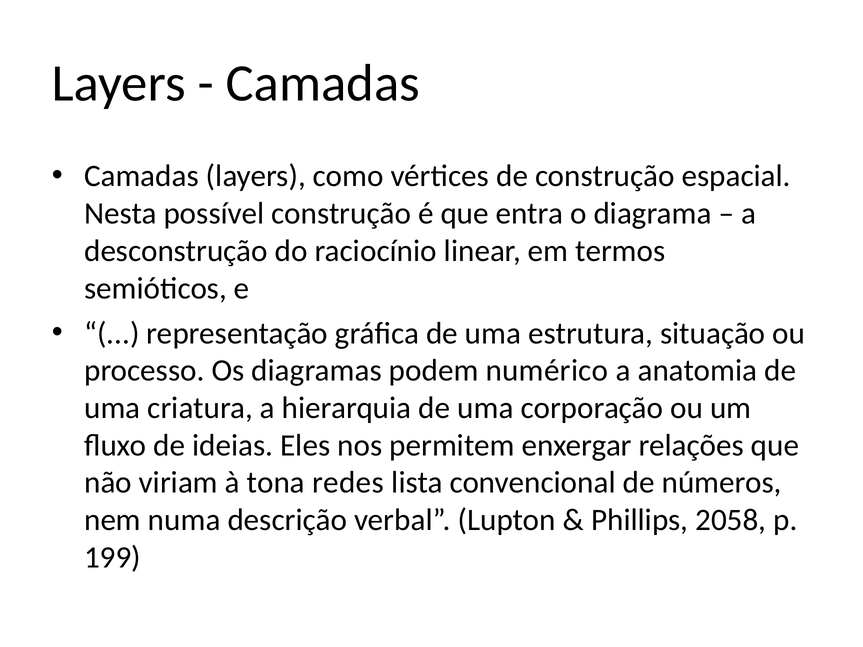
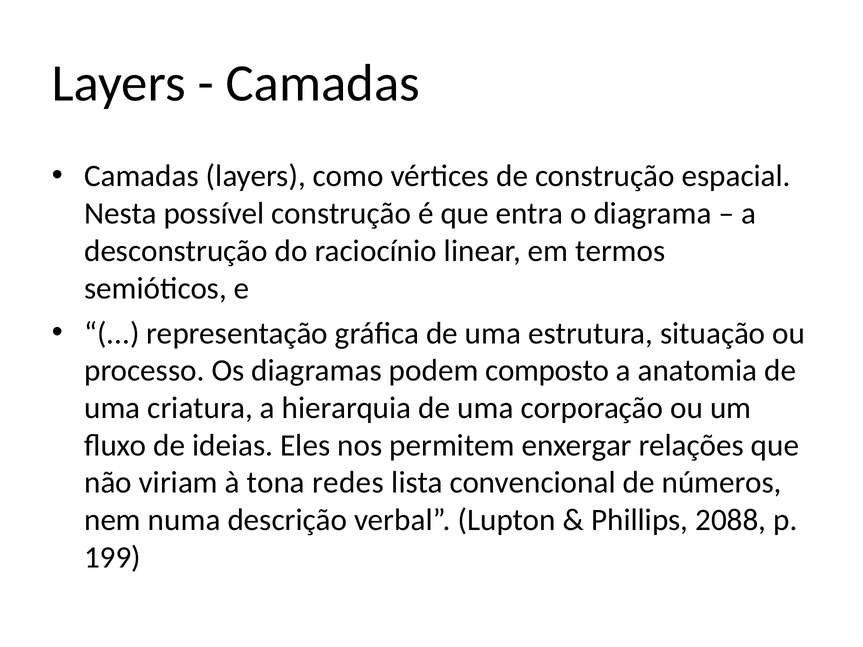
numérico: numérico -> composto
2058: 2058 -> 2088
